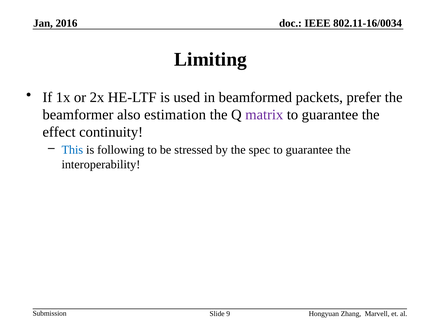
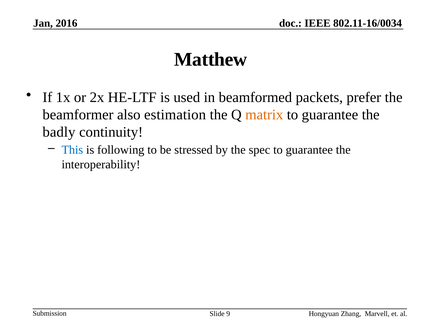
Limiting: Limiting -> Matthew
matrix colour: purple -> orange
effect: effect -> badly
